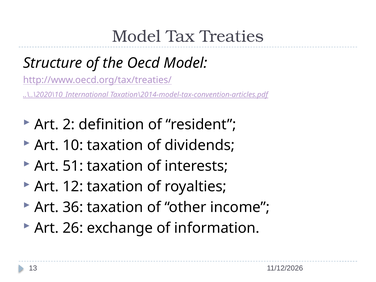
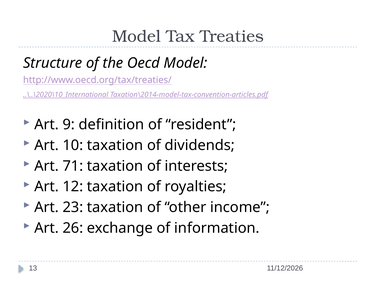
2: 2 -> 9
51: 51 -> 71
36: 36 -> 23
